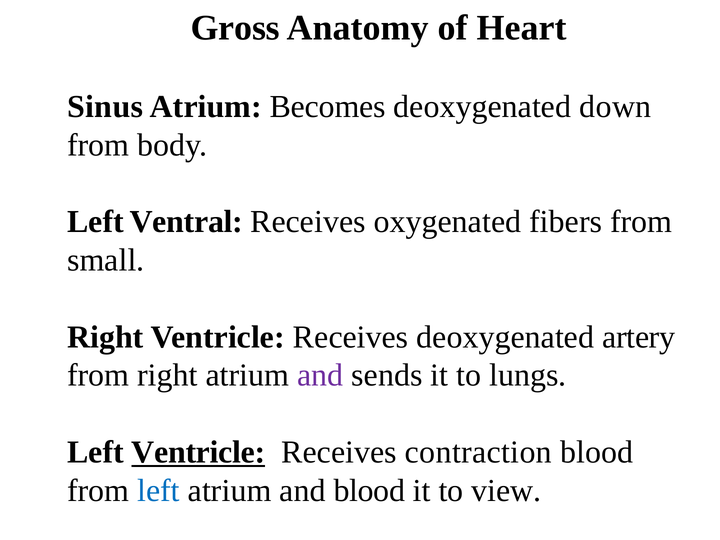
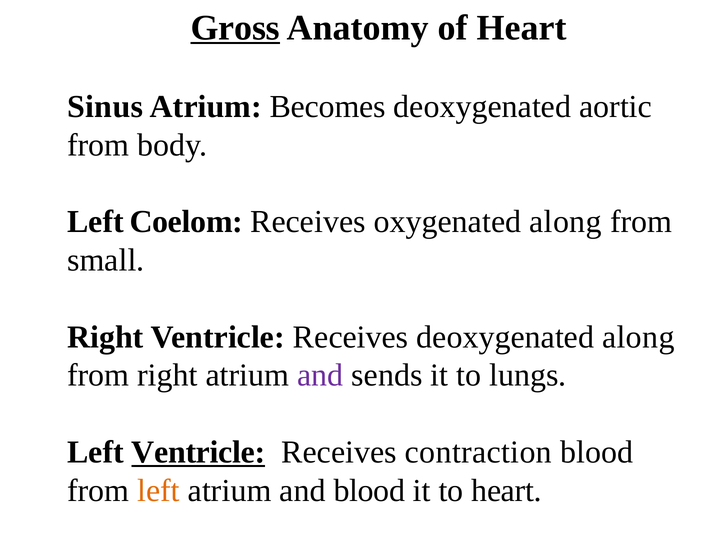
Gross underline: none -> present
down: down -> aortic
Ventral: Ventral -> Coelom
oxygenated fibers: fibers -> along
deoxygenated artery: artery -> along
left at (159, 491) colour: blue -> orange
to view: view -> heart
